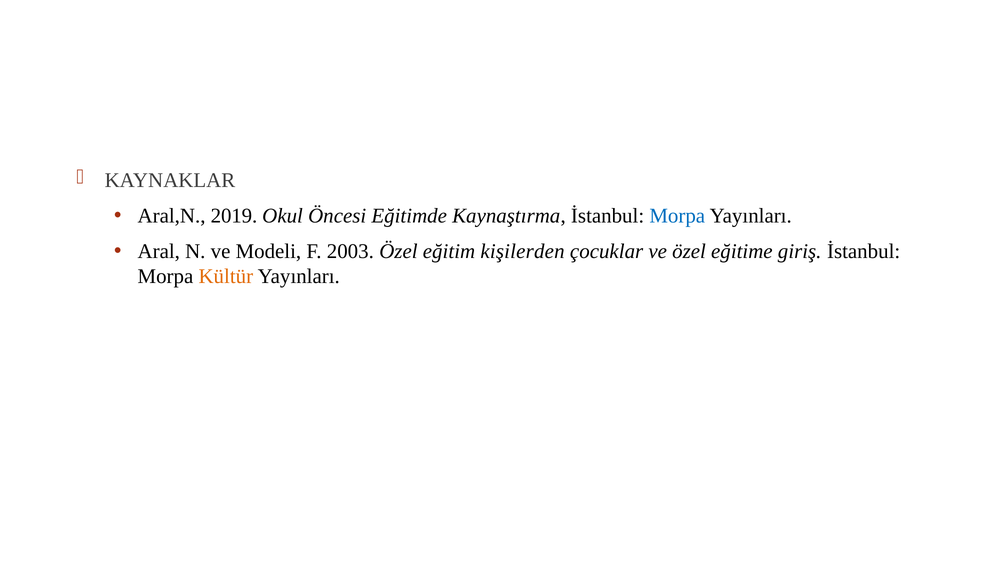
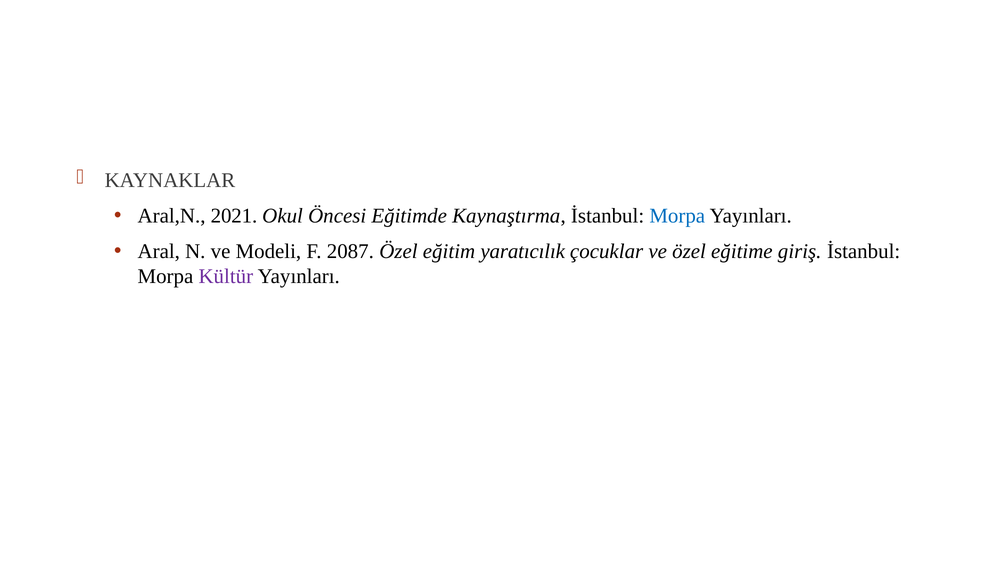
2019: 2019 -> 2021
2003: 2003 -> 2087
kişilerden: kişilerden -> yaratıcılık
Kültür colour: orange -> purple
